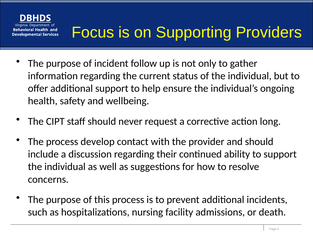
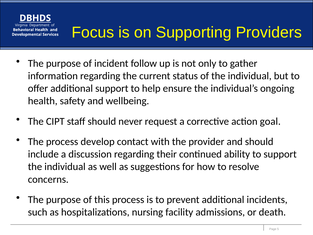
long: long -> goal
